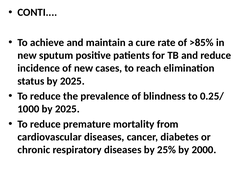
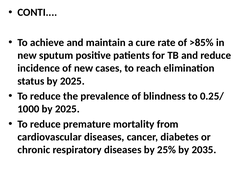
2000: 2000 -> 2035
